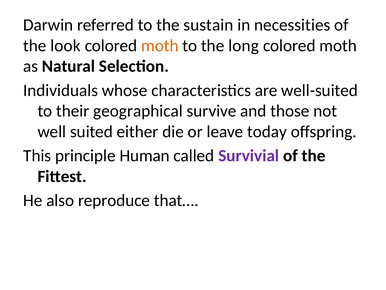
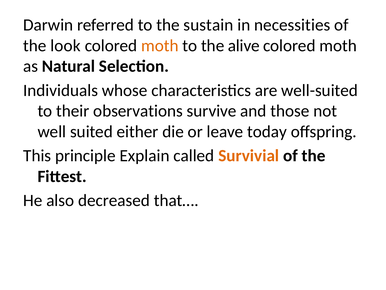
long: long -> alive
geographical: geographical -> observations
Human: Human -> Explain
Survivial colour: purple -> orange
reproduce: reproduce -> decreased
